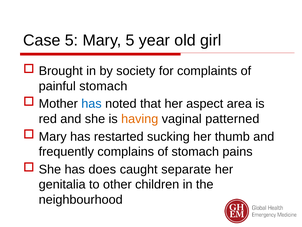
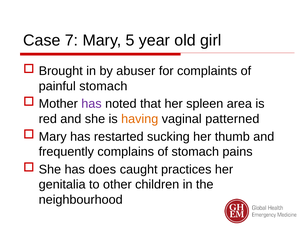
Case 5: 5 -> 7
society: society -> abuser
has at (91, 104) colour: blue -> purple
aspect: aspect -> spleen
separate: separate -> practices
